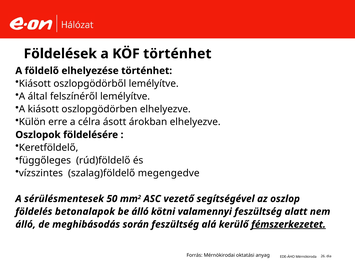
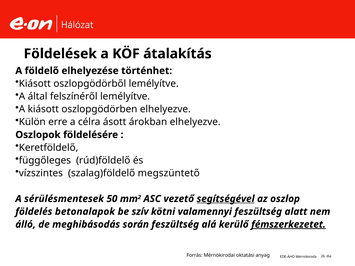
KÖF történhet: történhet -> átalakítás
megengedve: megengedve -> megszüntető
segítségével underline: none -> present
be álló: álló -> szív
